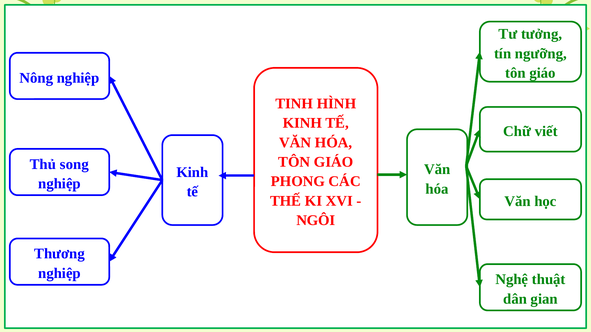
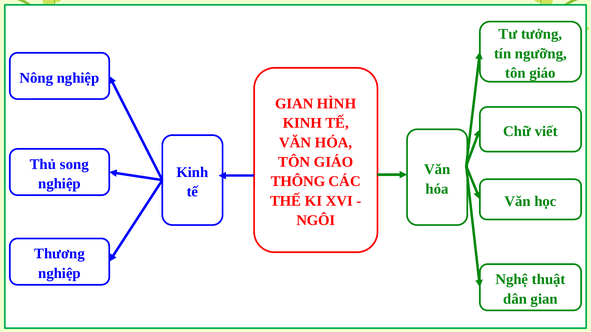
TINH at (294, 104): TINH -> GIAN
PHONG: PHONG -> THÔNG
